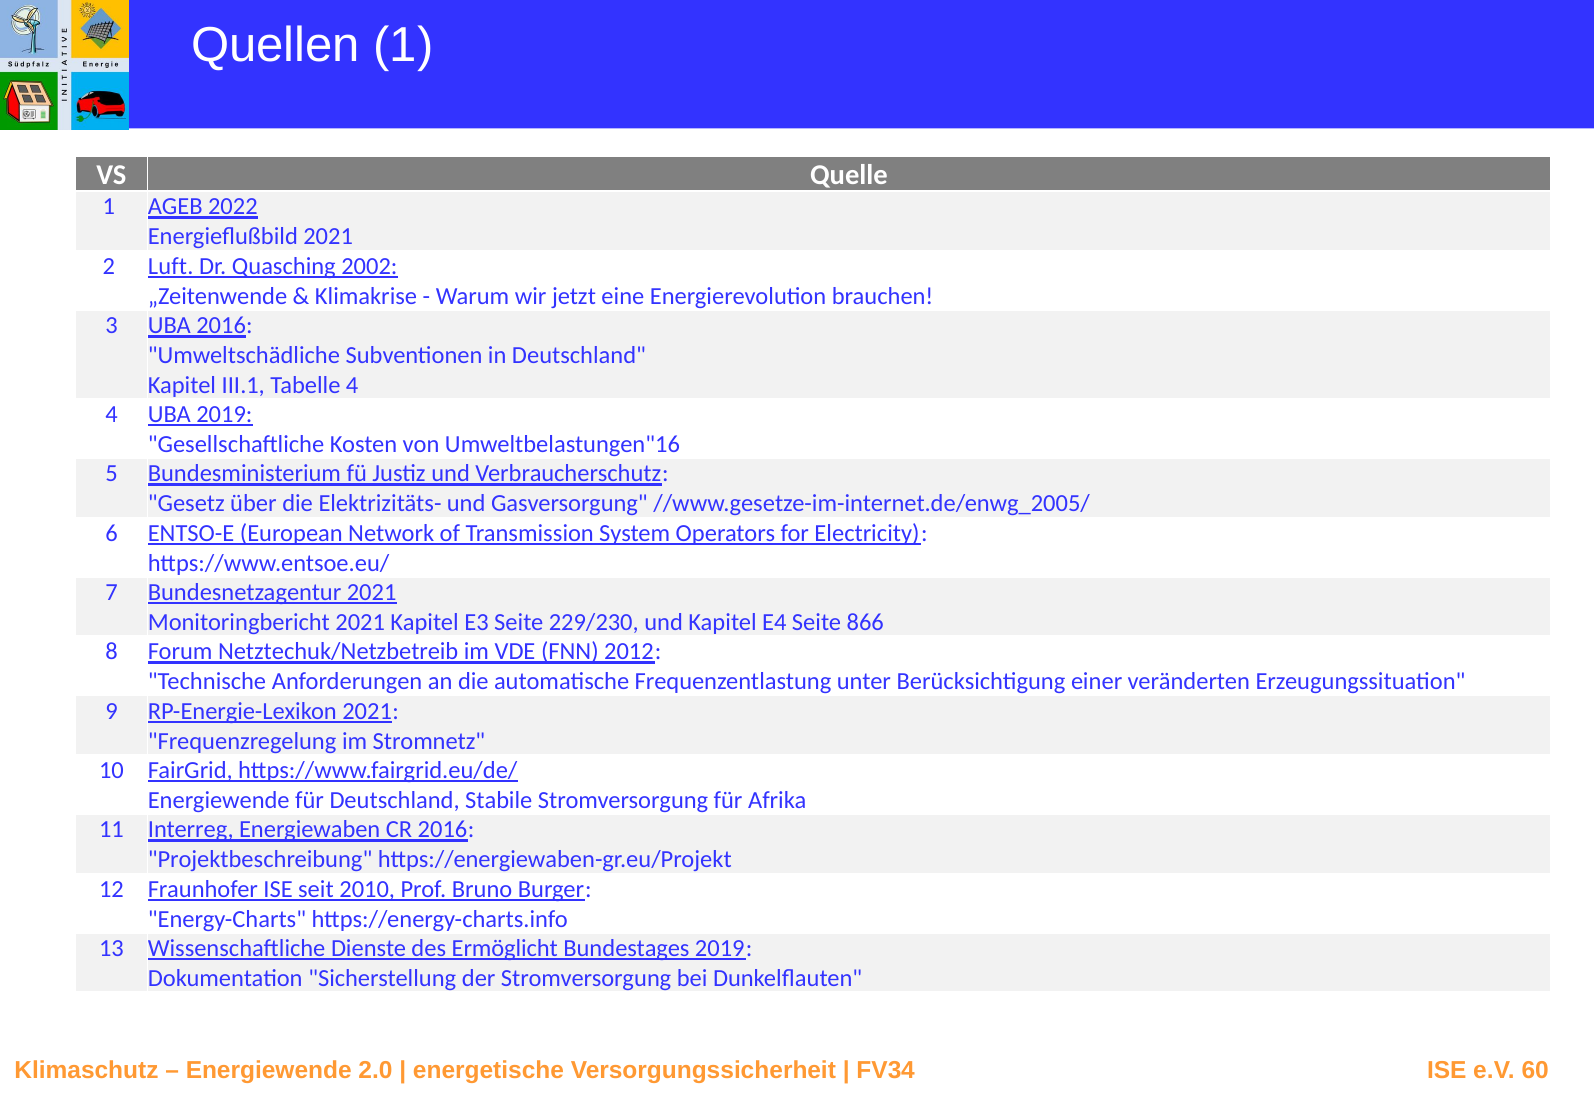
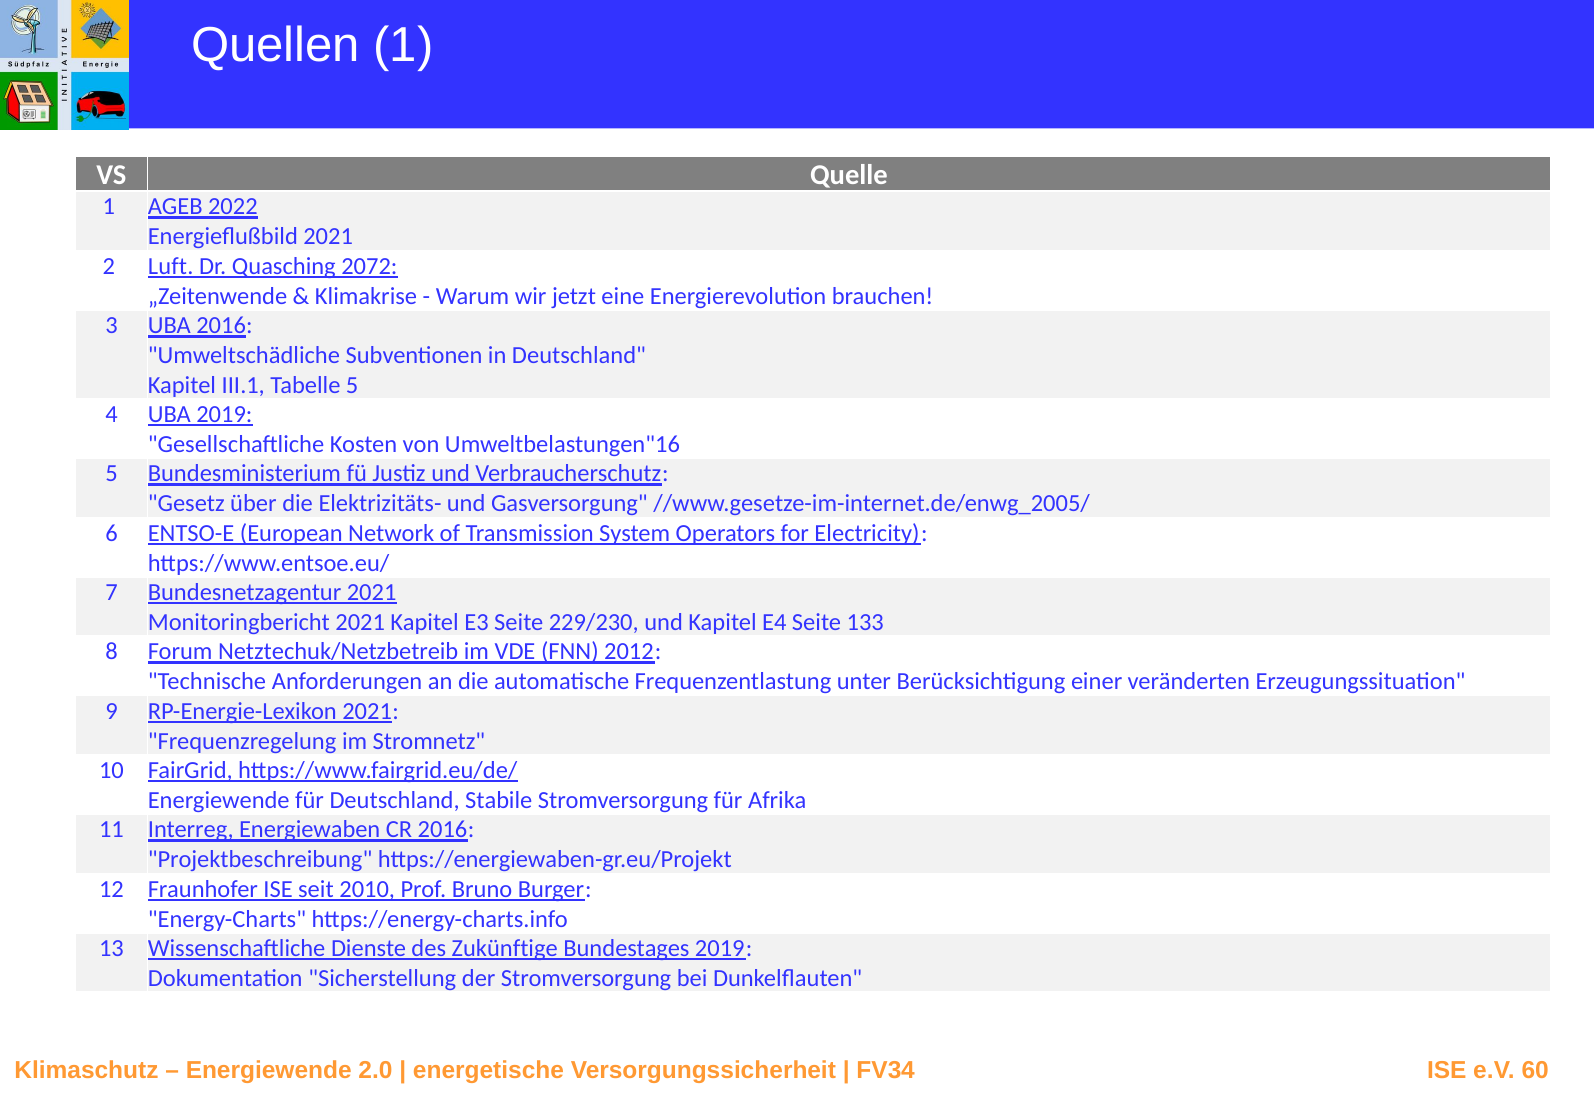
2002: 2002 -> 2072
Tabelle 4: 4 -> 5
866: 866 -> 133
Ermöglicht: Ermöglicht -> Zukünftige
